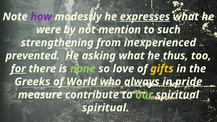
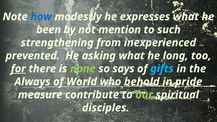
how colour: purple -> blue
expresses underline: present -> none
were: were -> been
thus: thus -> long
love: love -> says
gifts colour: yellow -> light blue
Greeks: Greeks -> Always
always: always -> behold
spiritual at (106, 108): spiritual -> disciples
